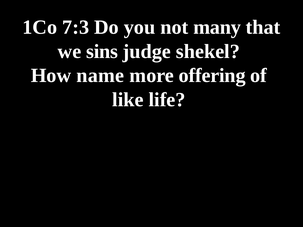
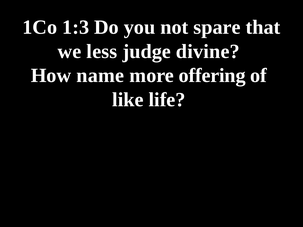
7:3: 7:3 -> 1:3
many: many -> spare
sins: sins -> less
shekel: shekel -> divine
